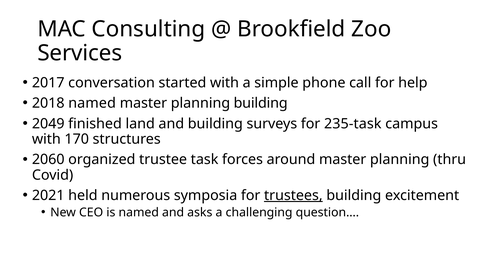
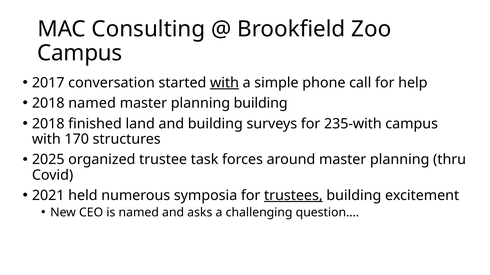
Services at (80, 53): Services -> Campus
with at (225, 83) underline: none -> present
2049 at (48, 124): 2049 -> 2018
235-task: 235-task -> 235-with
2060: 2060 -> 2025
